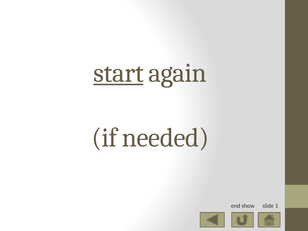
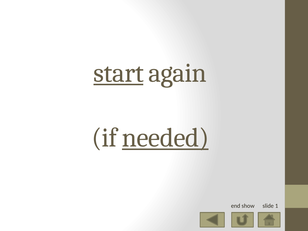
needed underline: none -> present
